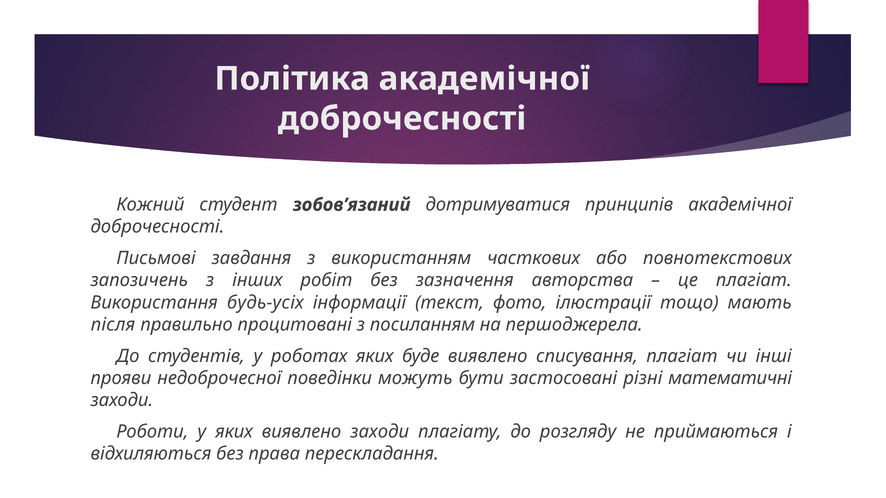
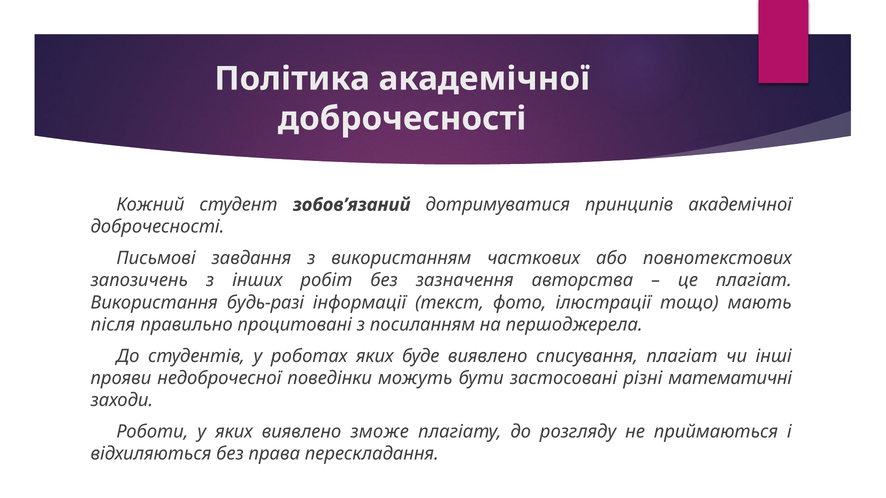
будь-усіх: будь-усіх -> будь-разі
виявлено заходи: заходи -> зможе
